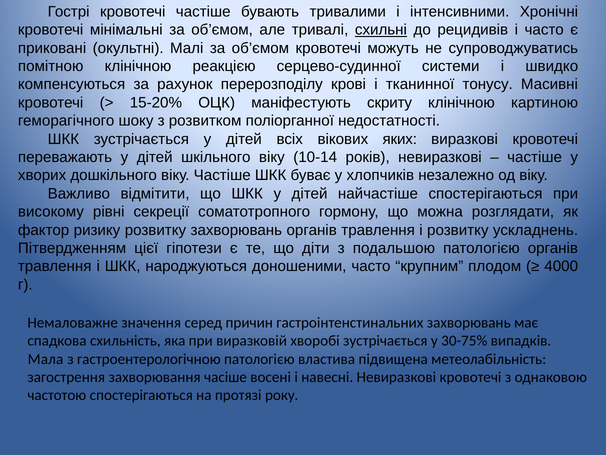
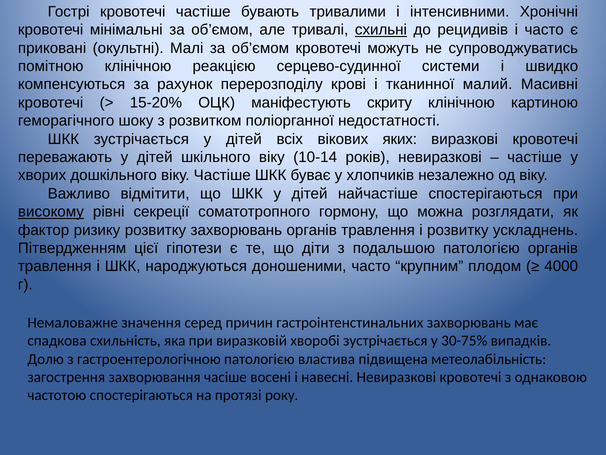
тонусу: тонусу -> малий
високому underline: none -> present
Мала: Мала -> Долю
